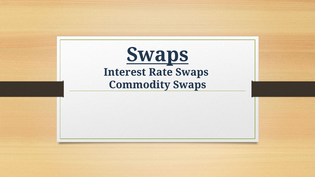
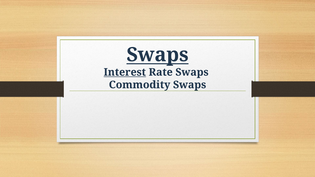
Interest underline: none -> present
